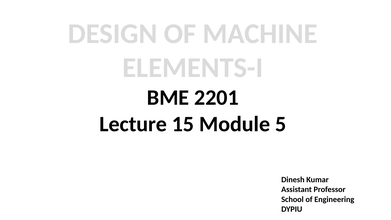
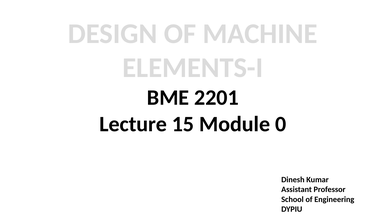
5: 5 -> 0
